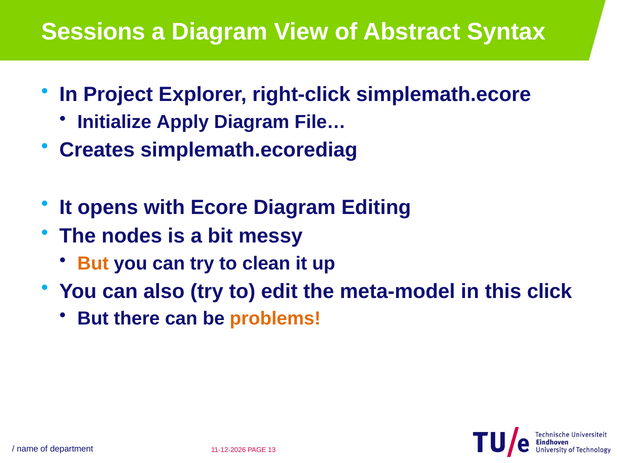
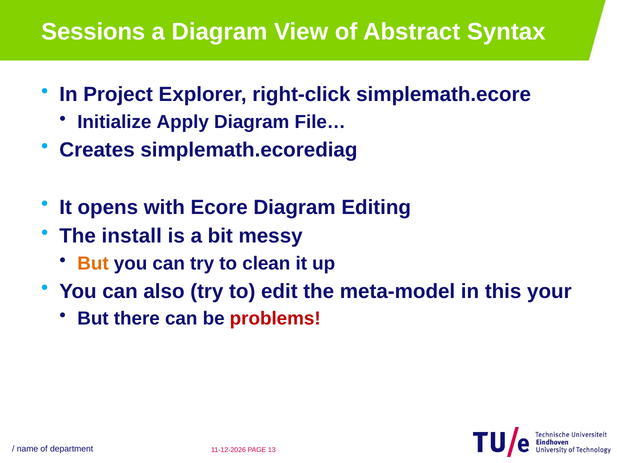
nodes: nodes -> install
click: click -> your
problems colour: orange -> red
